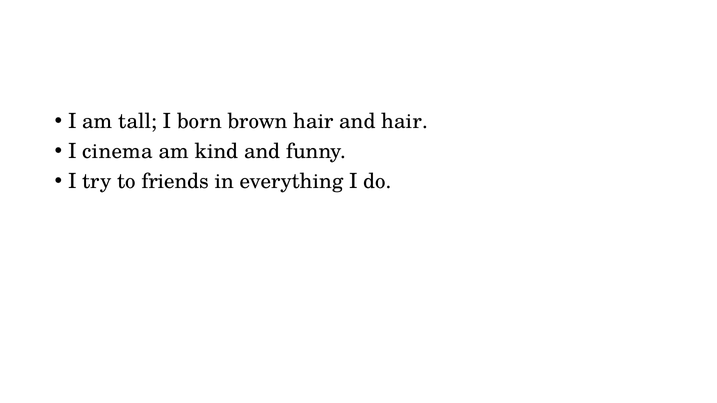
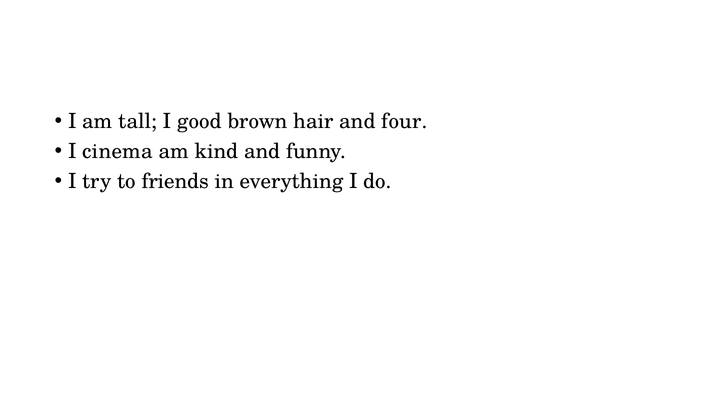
born: born -> good
and hair: hair -> four
